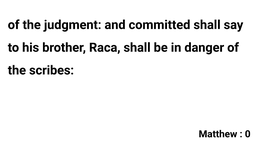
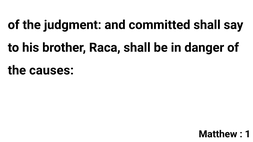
scribes: scribes -> causes
0: 0 -> 1
